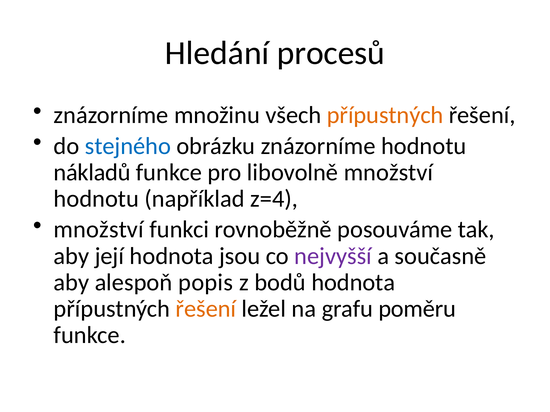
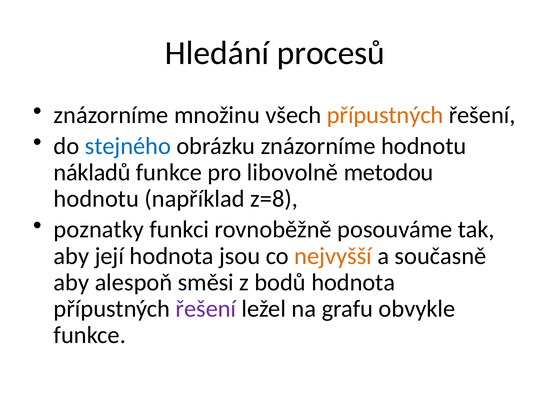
libovolně množství: množství -> metodou
z=4: z=4 -> z=8
množství at (99, 230): množství -> poznatky
nejvyšší colour: purple -> orange
popis: popis -> směsi
řešení at (206, 309) colour: orange -> purple
poměru: poměru -> obvykle
